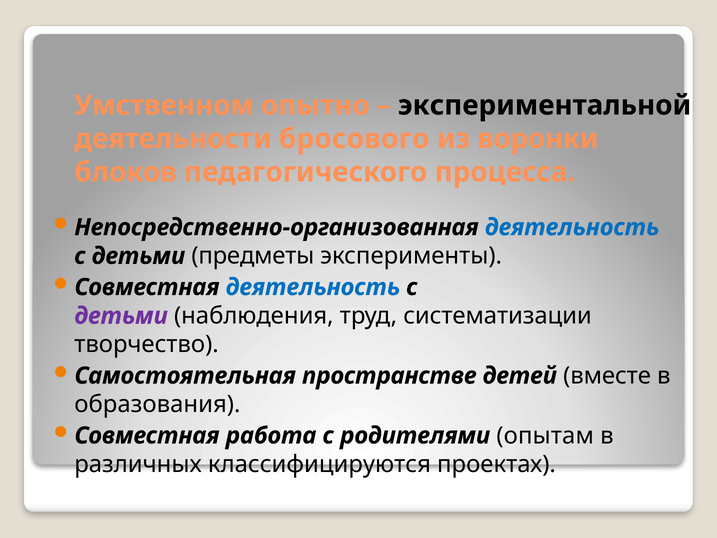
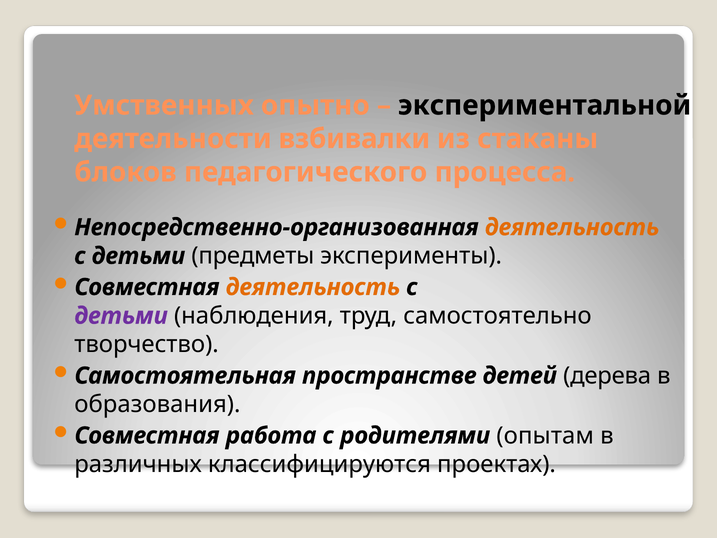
Умственном: Умственном -> Умственных
бросового: бросового -> взбивалки
воронки: воронки -> стаканы
деятельность at (572, 227) colour: blue -> orange
деятельность at (313, 287) colour: blue -> orange
систематизации: систематизации -> самостоятельно
вместе: вместе -> дерева
